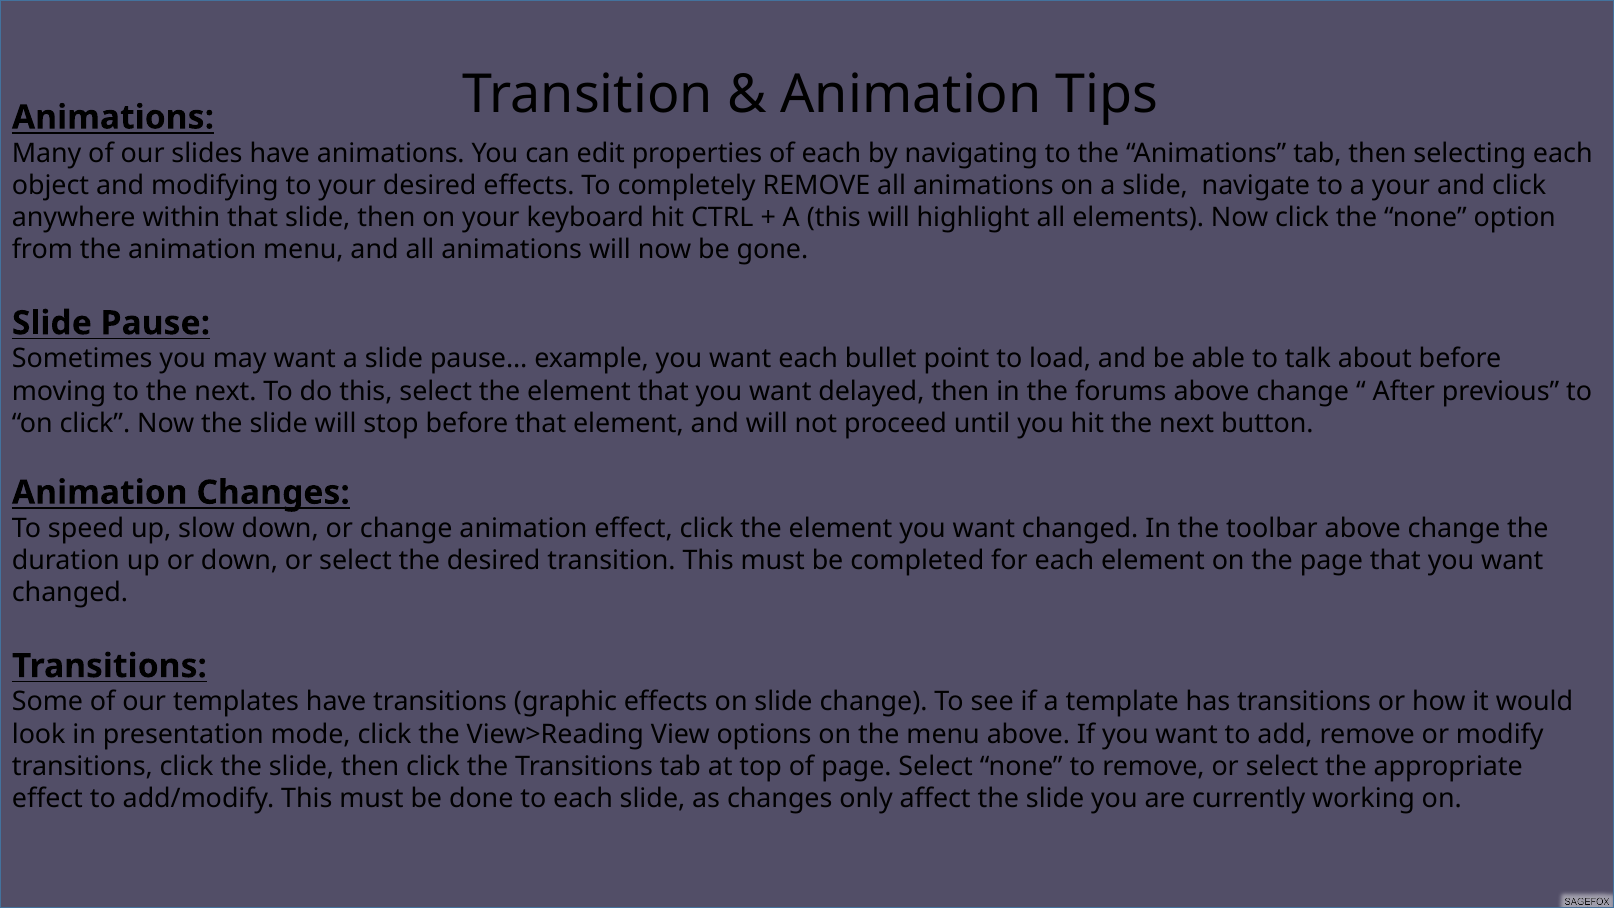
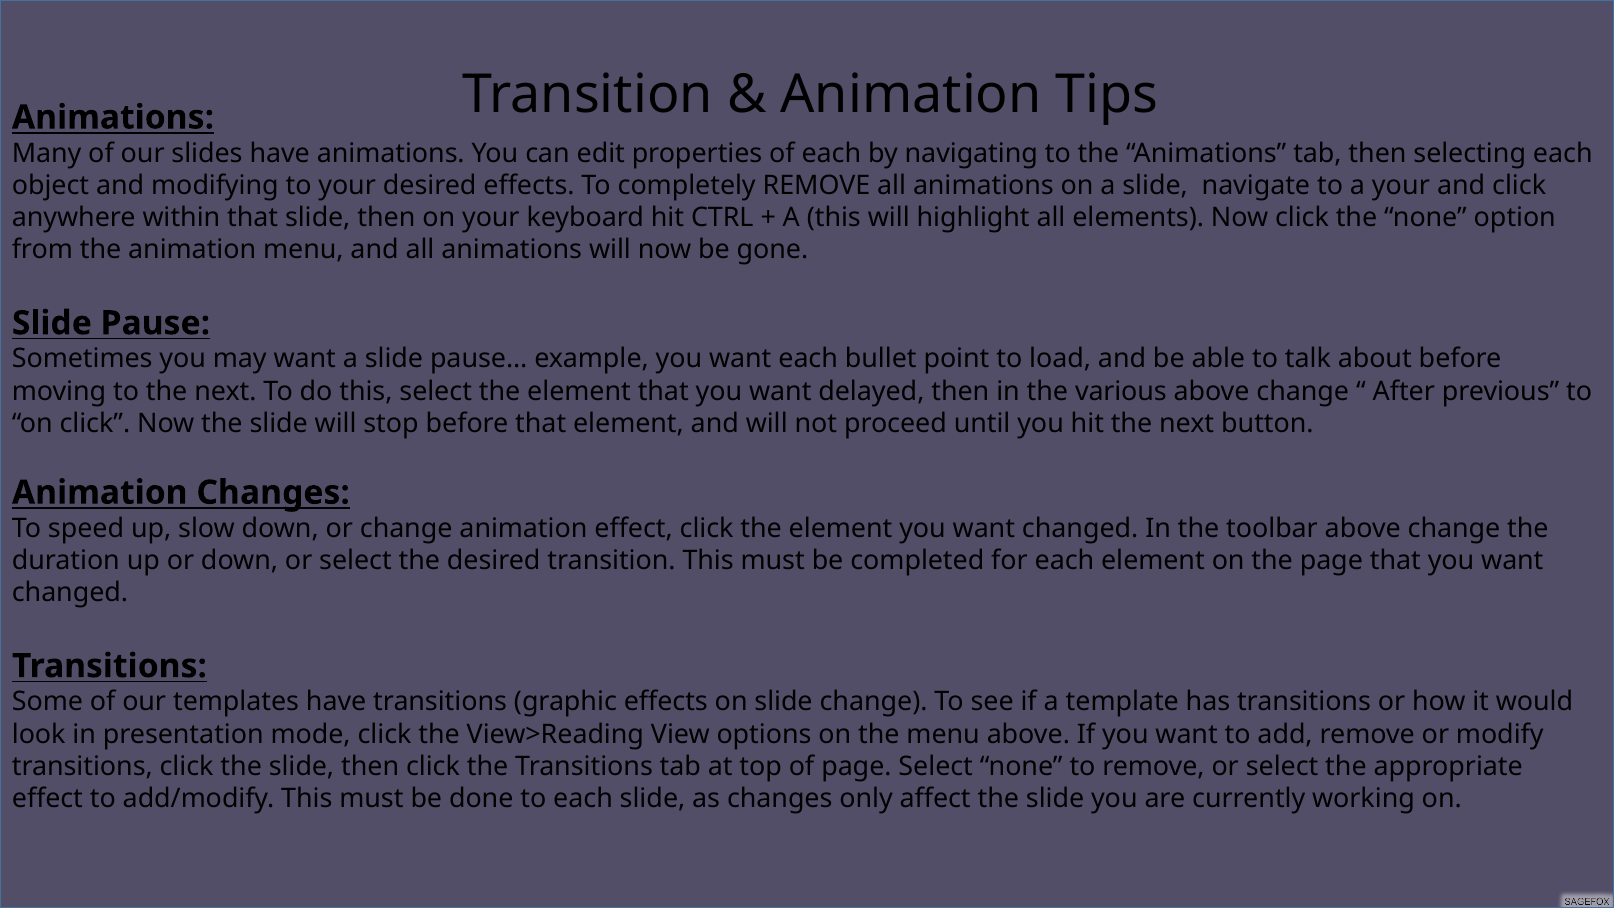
forums: forums -> various
